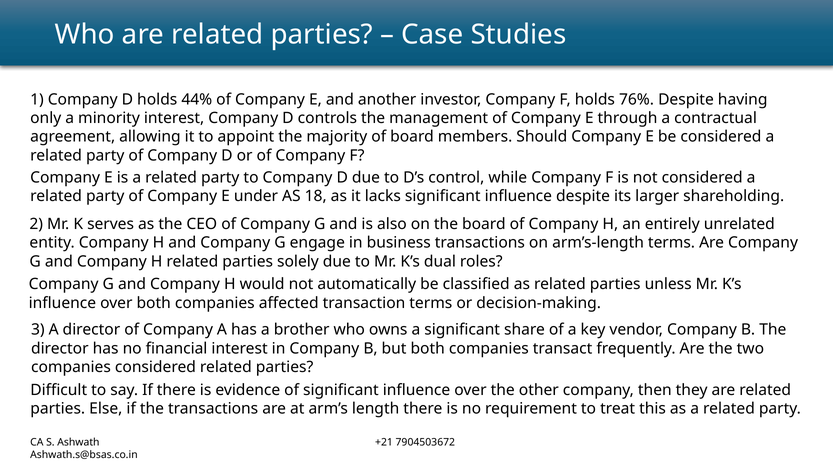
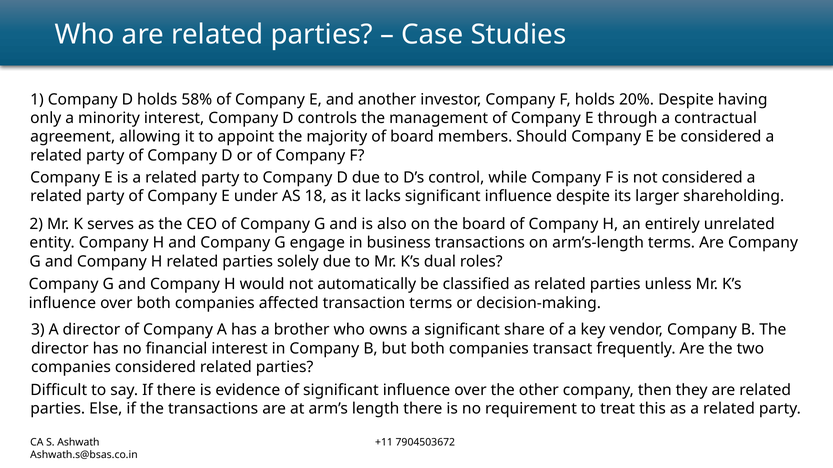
44%: 44% -> 58%
76%: 76% -> 20%
+21: +21 -> +11
